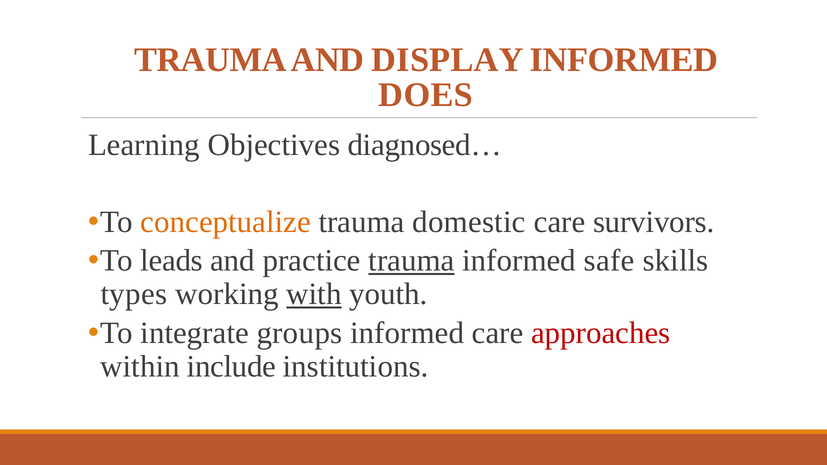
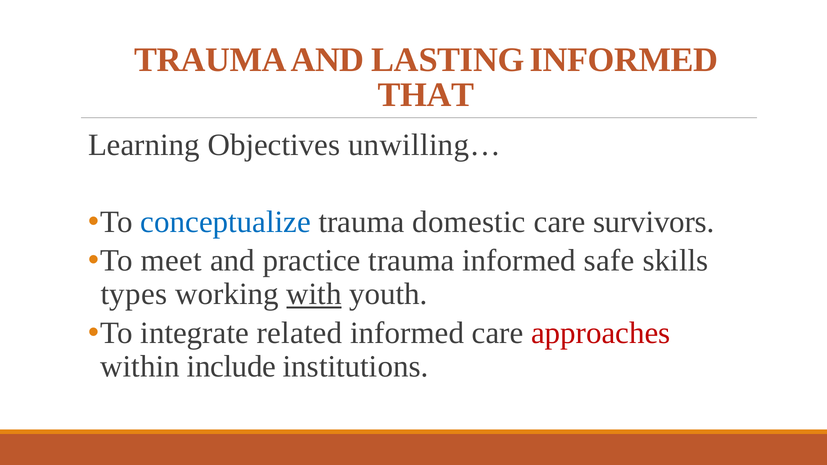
DISPLAY: DISPLAY -> LASTING
DOES: DOES -> THAT
diagnosed…: diagnosed… -> unwilling…
conceptualize colour: orange -> blue
leads: leads -> meet
trauma at (411, 261) underline: present -> none
groups: groups -> related
